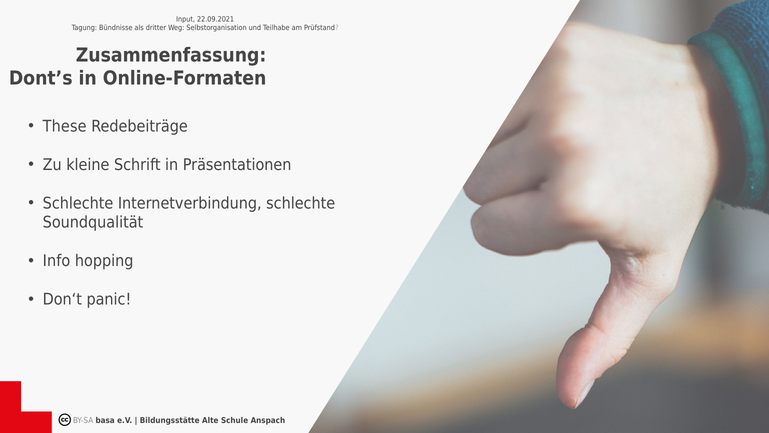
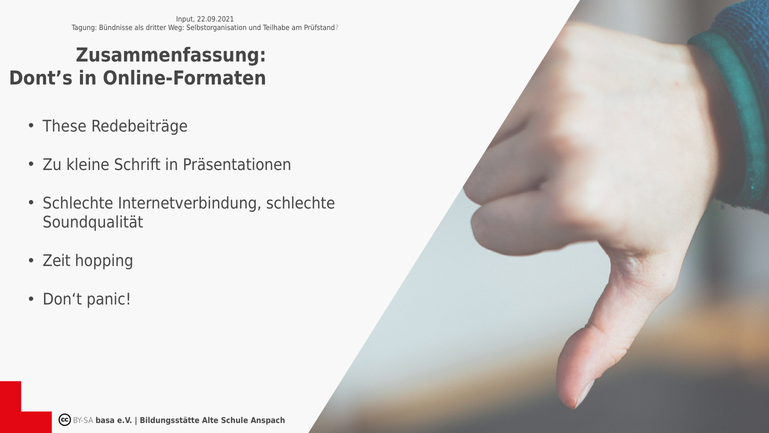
Info: Info -> Zeit
